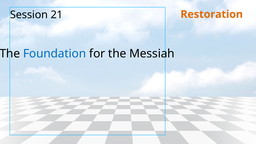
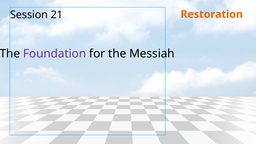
Foundation colour: blue -> purple
